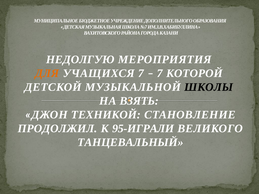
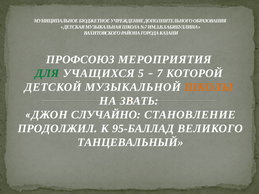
НЕДОЛГУЮ: НЕДОЛГУЮ -> ПРОФСОЮЗ
ДЛЯ colour: orange -> green
УЧАЩИХСЯ 7: 7 -> 5
ШКОЛЫ colour: black -> orange
ВЗЯТЬ: ВЗЯТЬ -> ЗВАТЬ
ТЕХНИКОЙ: ТЕХНИКОЙ -> СЛУЧАЙНО
95-ИГРАЛИ: 95-ИГРАЛИ -> 95-БАЛЛАД
